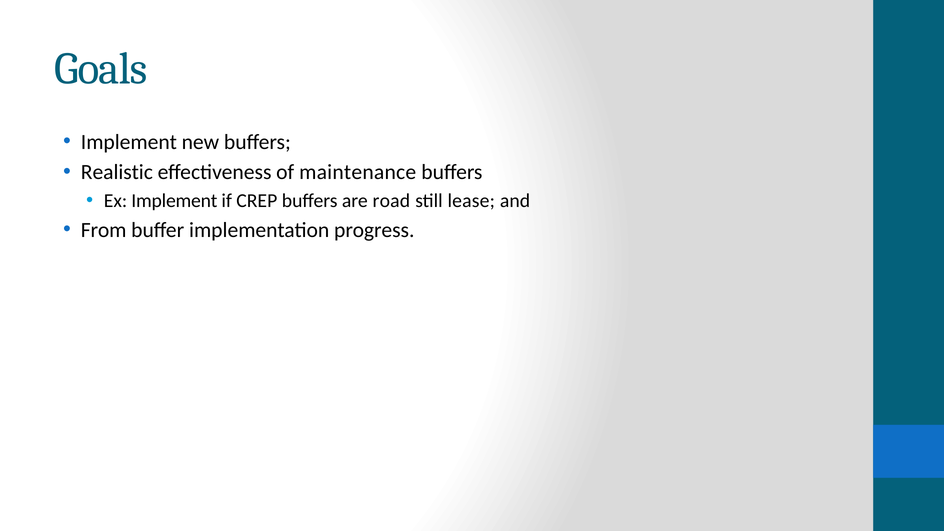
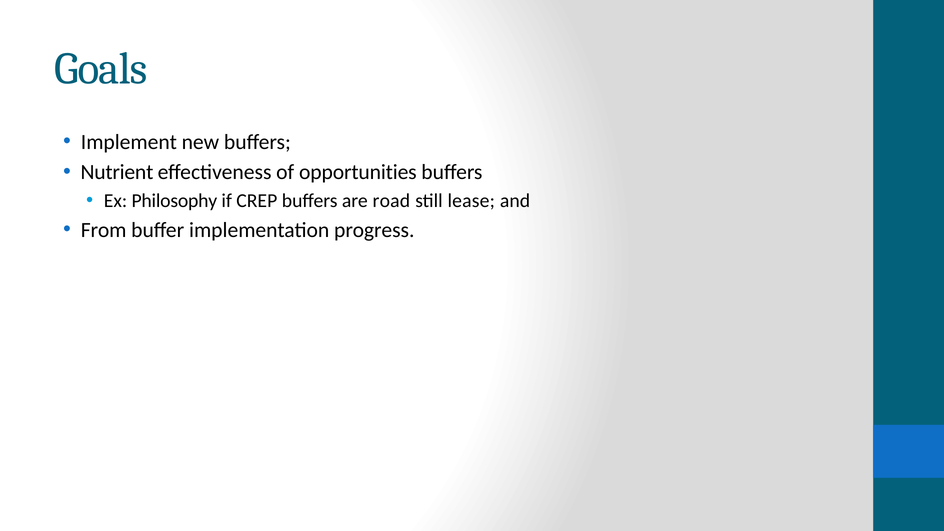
Realistic: Realistic -> Nutrient
maintenance: maintenance -> opportunities
Ex Implement: Implement -> Philosophy
